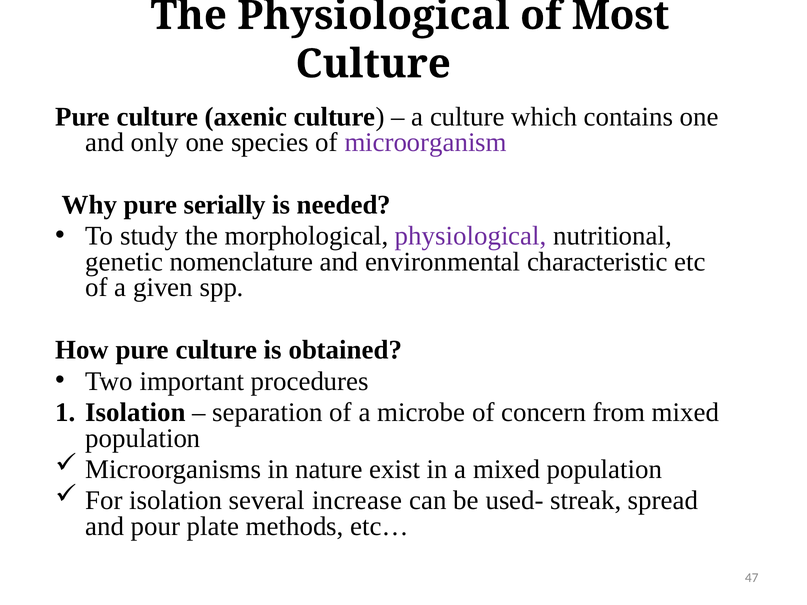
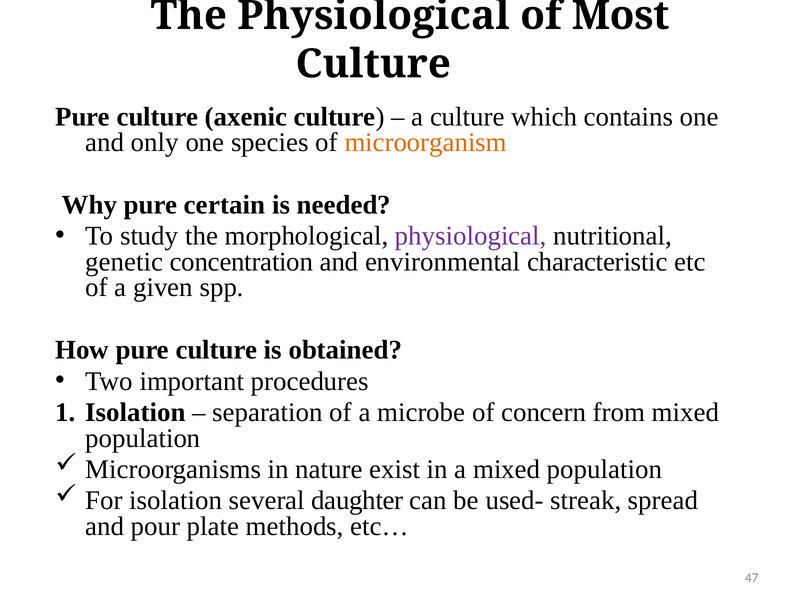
microorganism colour: purple -> orange
serially: serially -> certain
nomenclature: nomenclature -> concentration
increase: increase -> daughter
